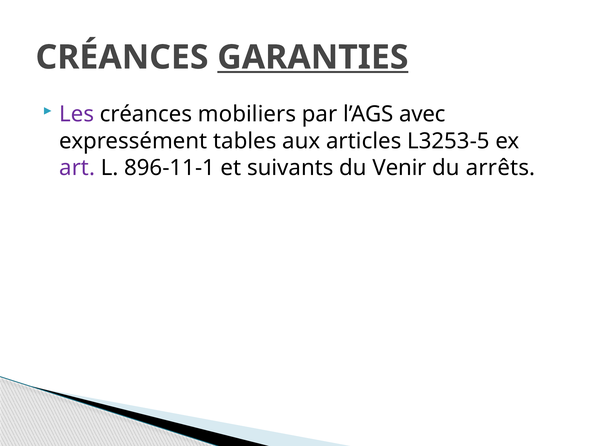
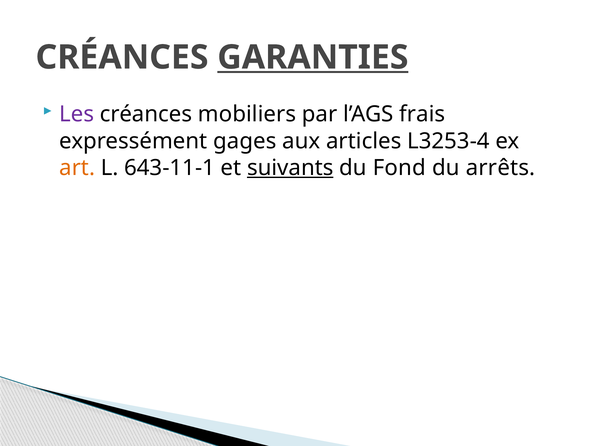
avec: avec -> frais
tables: tables -> gages
L3253-5: L3253-5 -> L3253-4
art colour: purple -> orange
896-11-1: 896-11-1 -> 643-11-1
suivants underline: none -> present
Venir: Venir -> Fond
